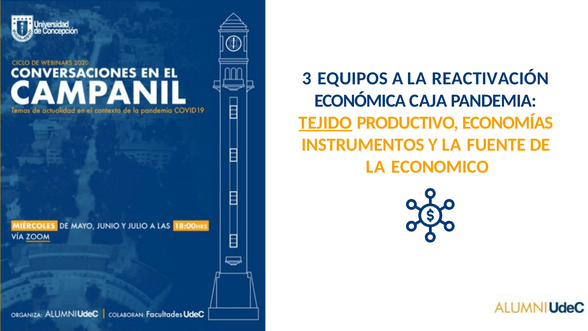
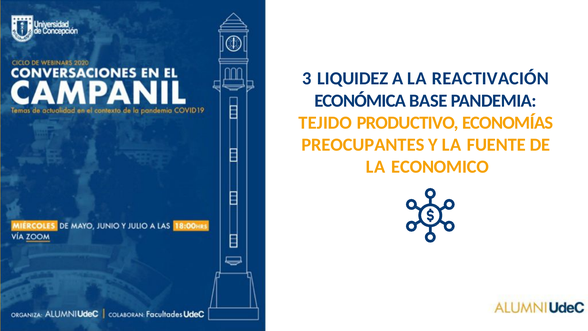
EQUIPOS: EQUIPOS -> LIQUIDEZ
CAJA: CAJA -> BASE
TEJIDO underline: present -> none
INSTRUMENTOS: INSTRUMENTOS -> PREOCUPANTES
